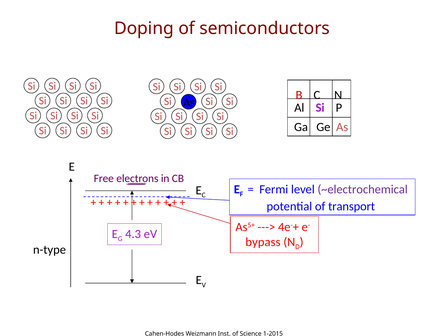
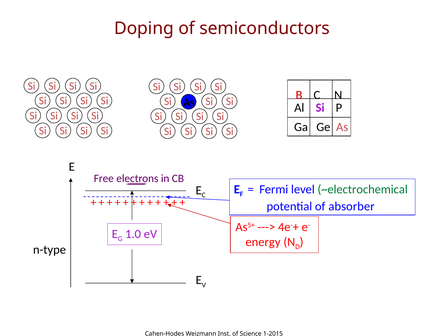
~electrochemical colour: purple -> green
transport: transport -> absorber
4.3: 4.3 -> 1.0
bypass: bypass -> energy
